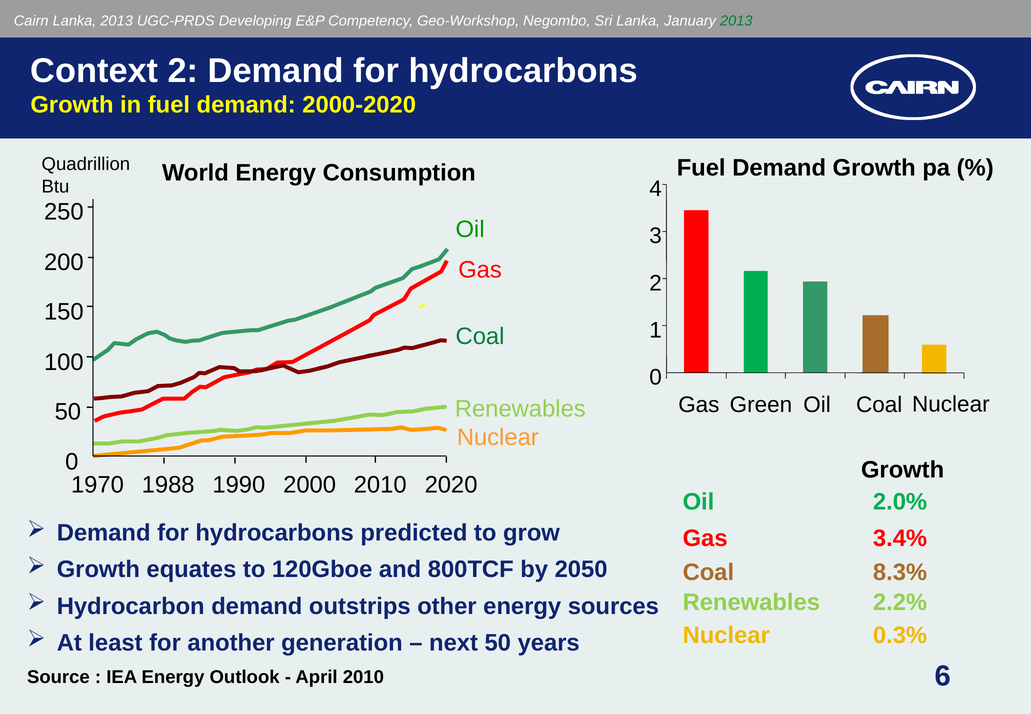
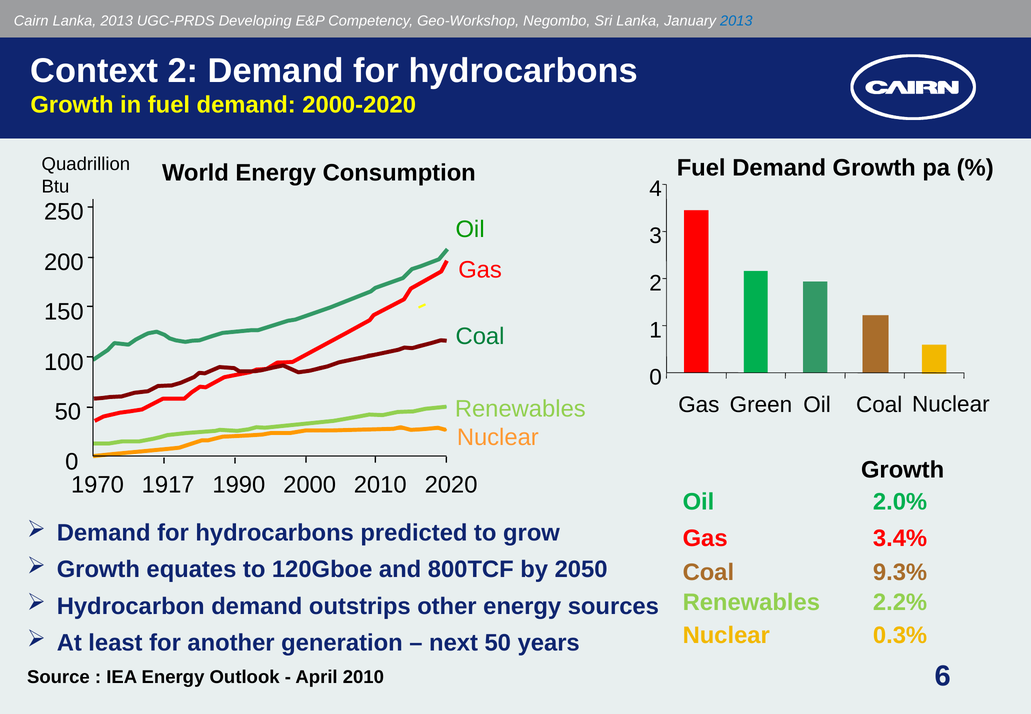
2013 at (736, 21) colour: green -> blue
1988: 1988 -> 1917
8.3%: 8.3% -> 9.3%
